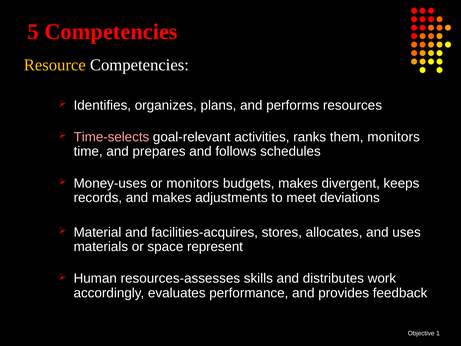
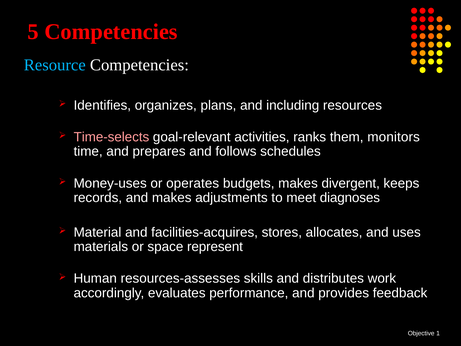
Resource colour: yellow -> light blue
performs: performs -> including
or monitors: monitors -> operates
deviations: deviations -> diagnoses
